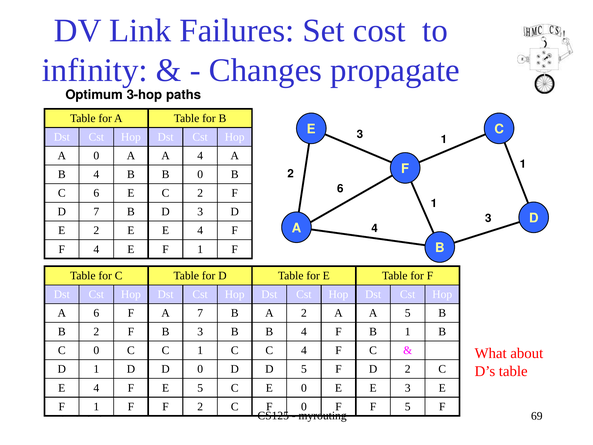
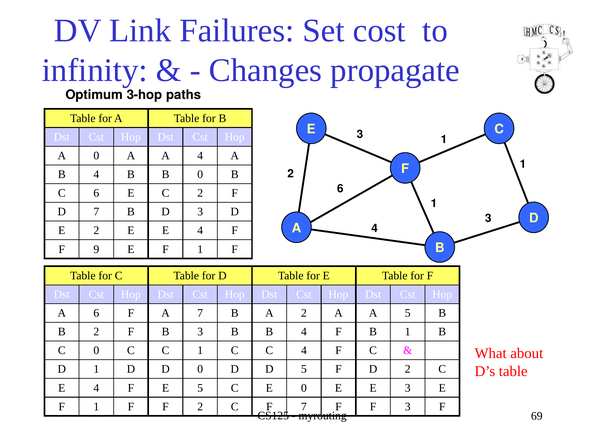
F 4: 4 -> 9
F 0: 0 -> 7
F 5: 5 -> 3
